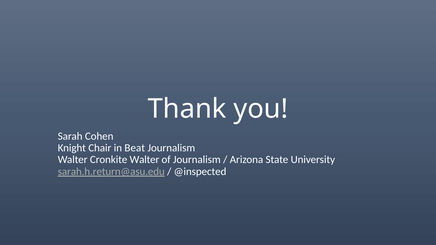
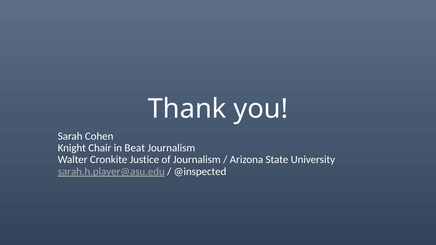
Cronkite Walter: Walter -> Justice
sarah.h.return@asu.edu: sarah.h.return@asu.edu -> sarah.h.player@asu.edu
